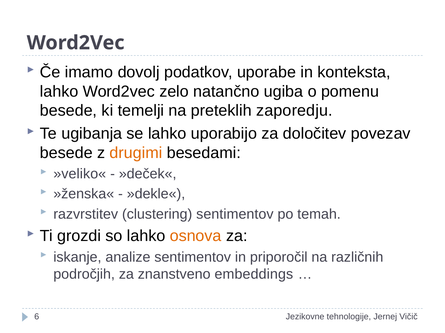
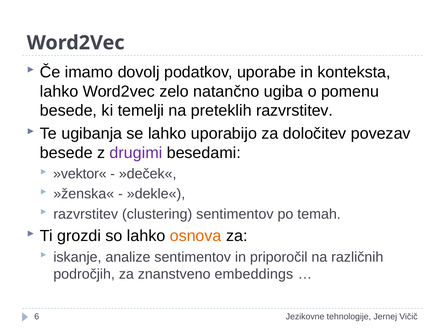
preteklih zaporedju: zaporedju -> razvrstitev
drugimi colour: orange -> purple
»veliko«: »veliko« -> »vektor«
